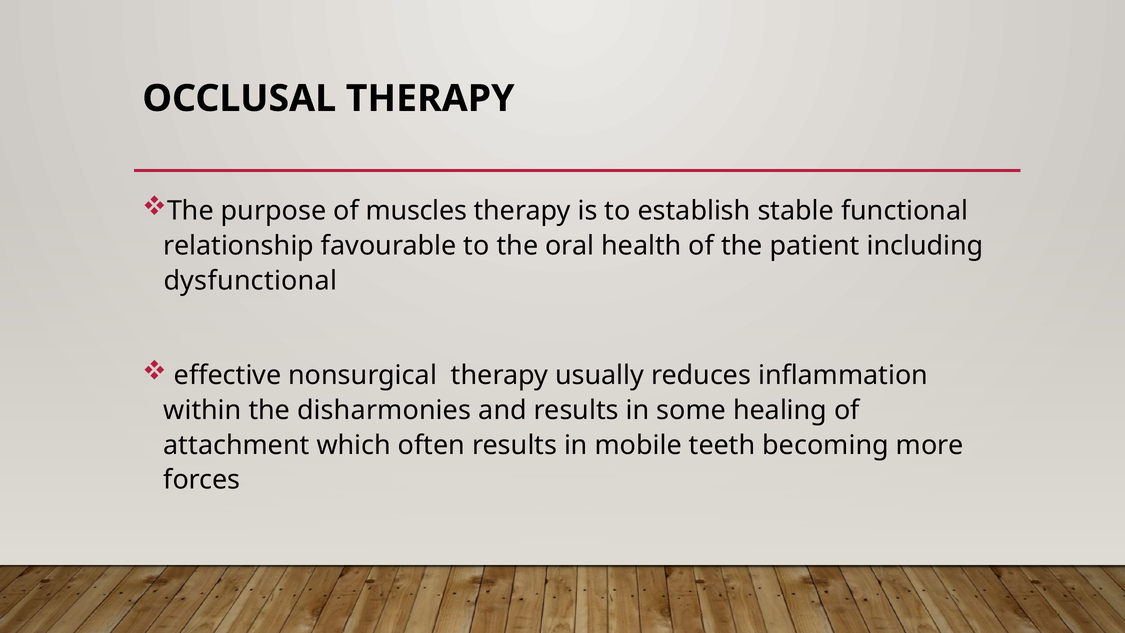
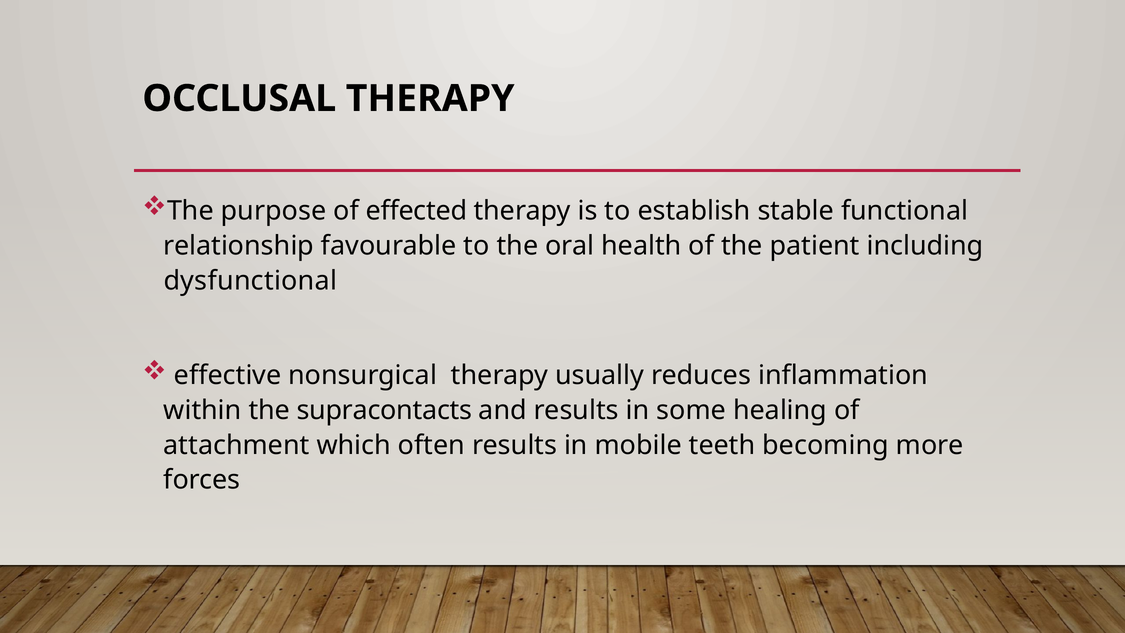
muscles: muscles -> effected
disharmonies: disharmonies -> supracontacts
